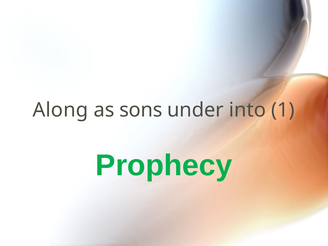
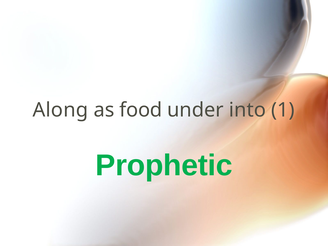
sons: sons -> food
Prophecy: Prophecy -> Prophetic
